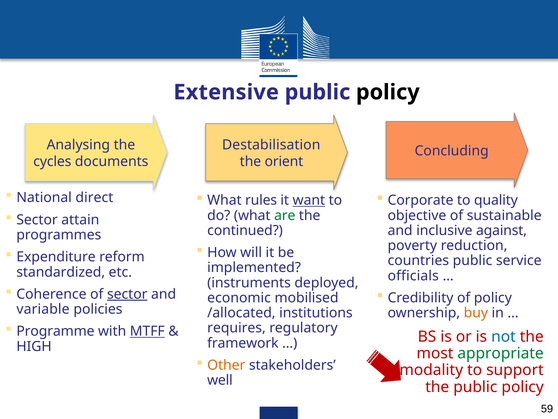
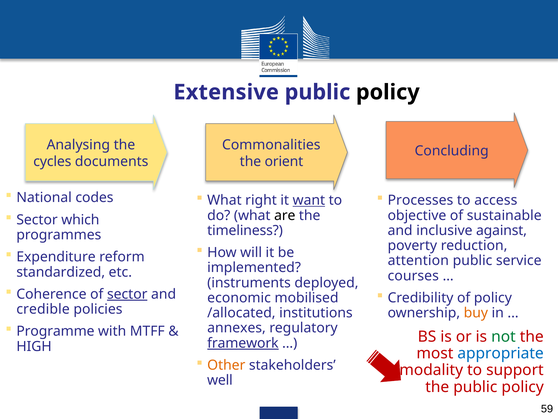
Destabilisation: Destabilisation -> Commonalities
direct: direct -> codes
rules: rules -> right
Corporate: Corporate -> Processes
quality: quality -> access
are colour: green -> black
attain: attain -> which
continued: continued -> timeliness
countries: countries -> attention
officials: officials -> courses
variable: variable -> credible
requires: requires -> annexes
MTFF underline: present -> none
not colour: blue -> green
framework underline: none -> present
appropriate colour: green -> blue
